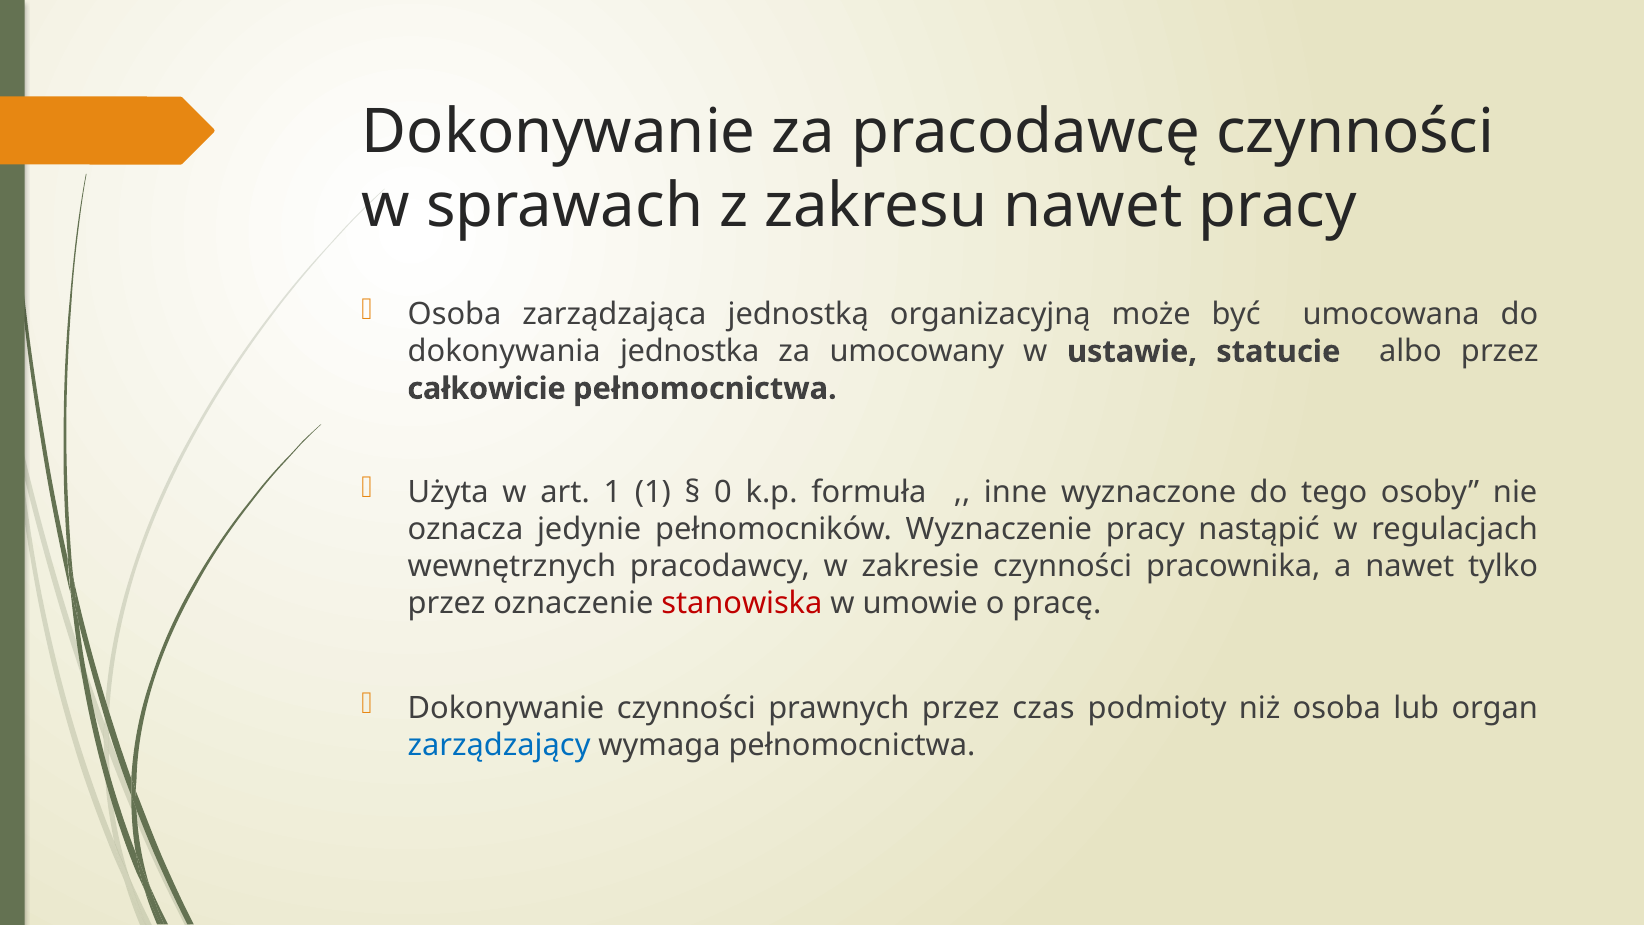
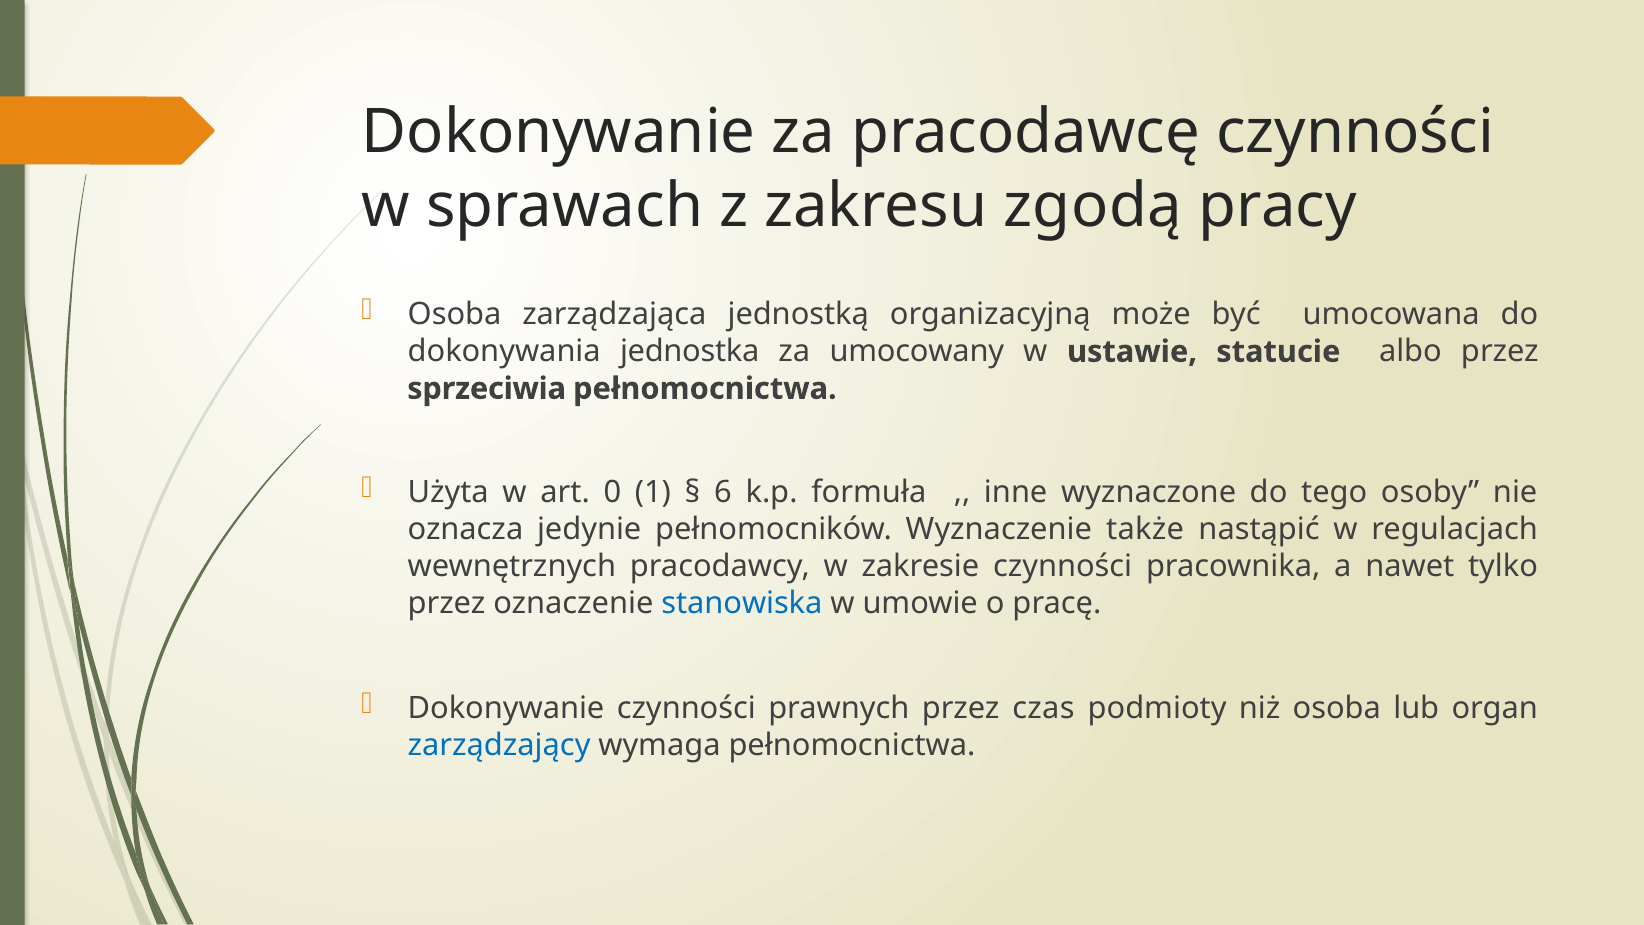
zakresu nawet: nawet -> zgodą
całkowicie: całkowicie -> sprzeciwia
art 1: 1 -> 0
0: 0 -> 6
Wyznaczenie pracy: pracy -> także
stanowiska colour: red -> blue
